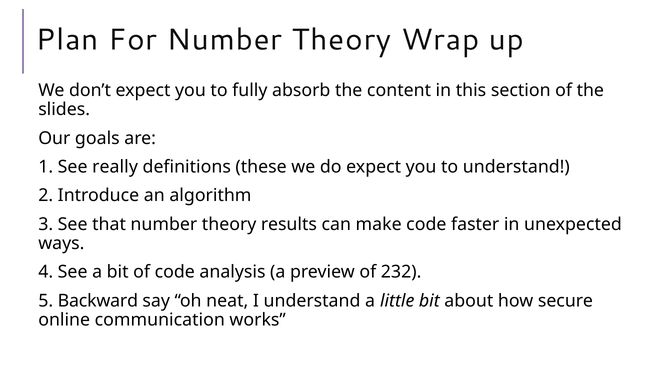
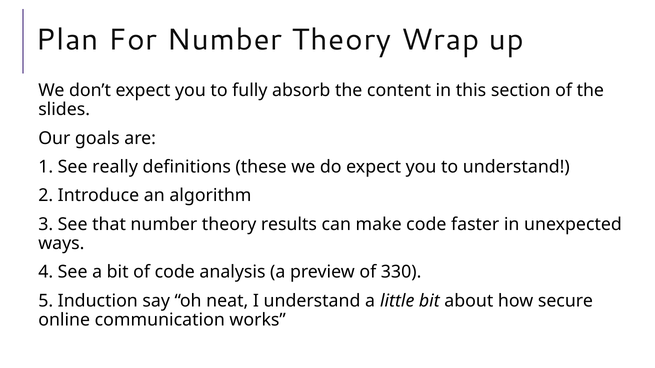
232: 232 -> 330
Backward: Backward -> Induction
